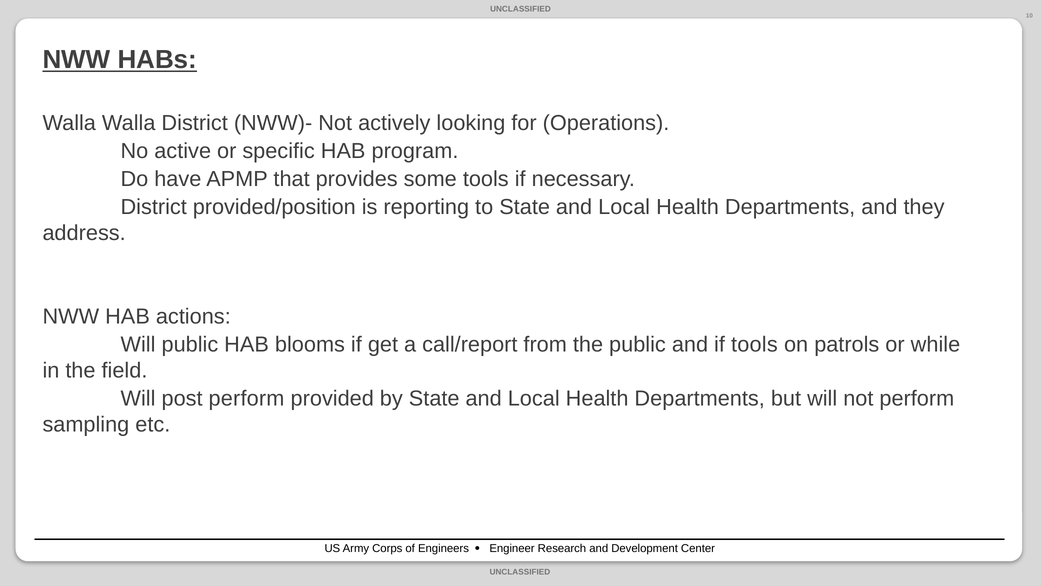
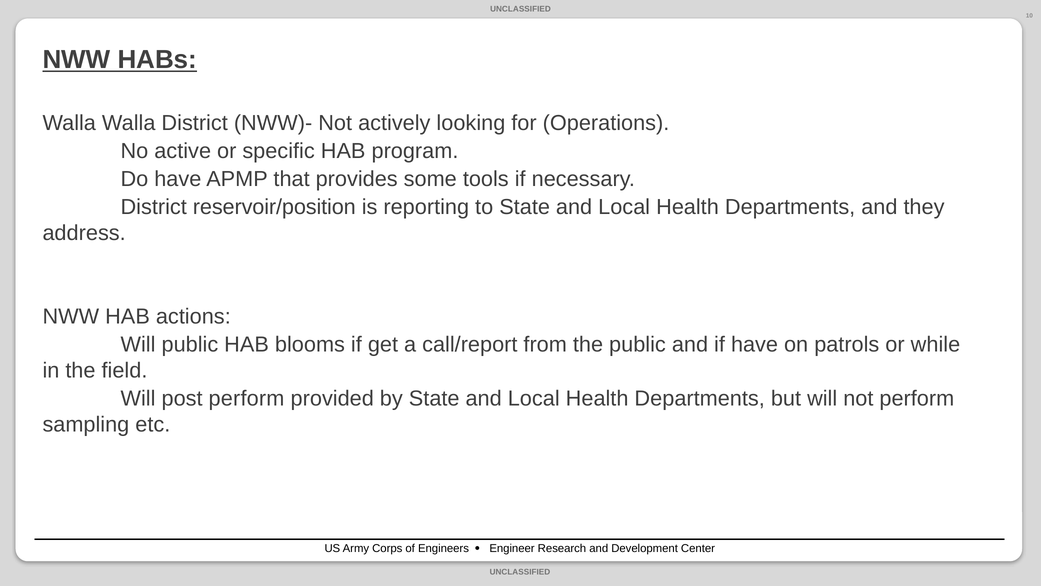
provided/position: provided/position -> reservoir/position
if tools: tools -> have
